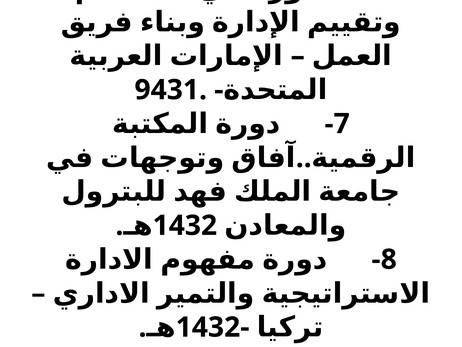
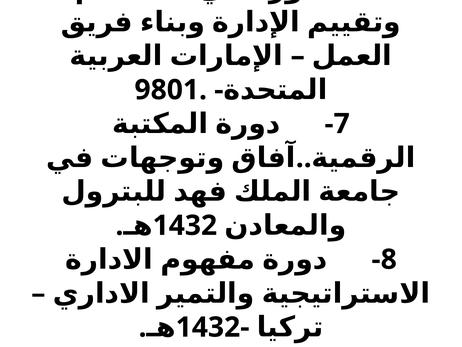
9431: 9431 -> 9801
